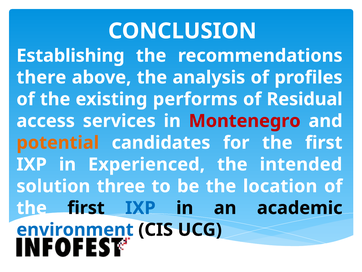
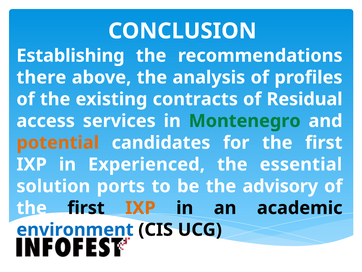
performs: performs -> contracts
Montenegro colour: red -> green
intended: intended -> essential
three: three -> ports
location: location -> advisory
IXP at (140, 208) colour: blue -> orange
